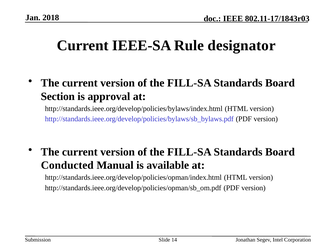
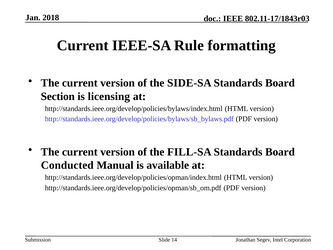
designator: designator -> formatting
FILL-SA at (189, 83): FILL-SA -> SIDE-SA
approval: approval -> licensing
